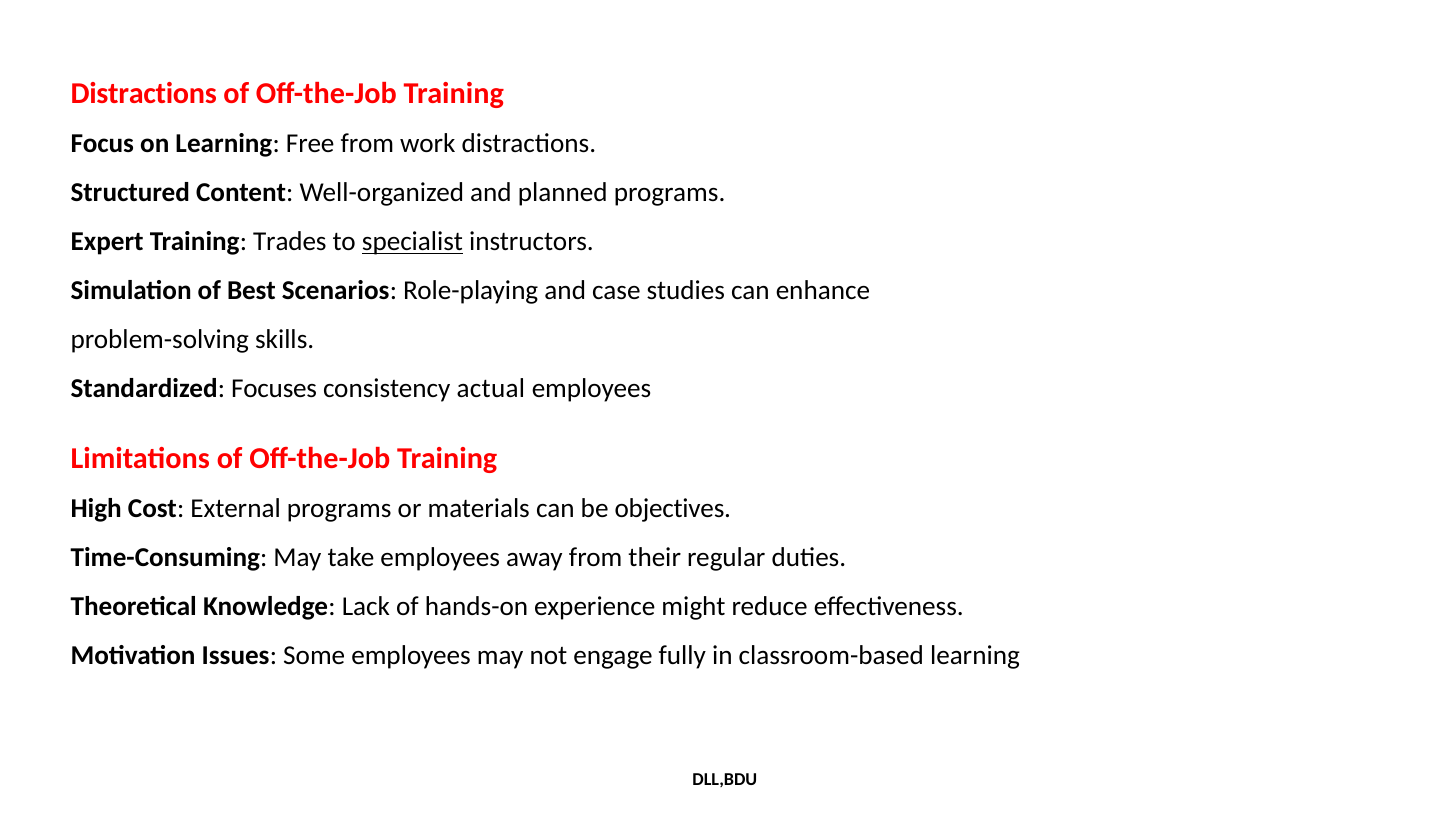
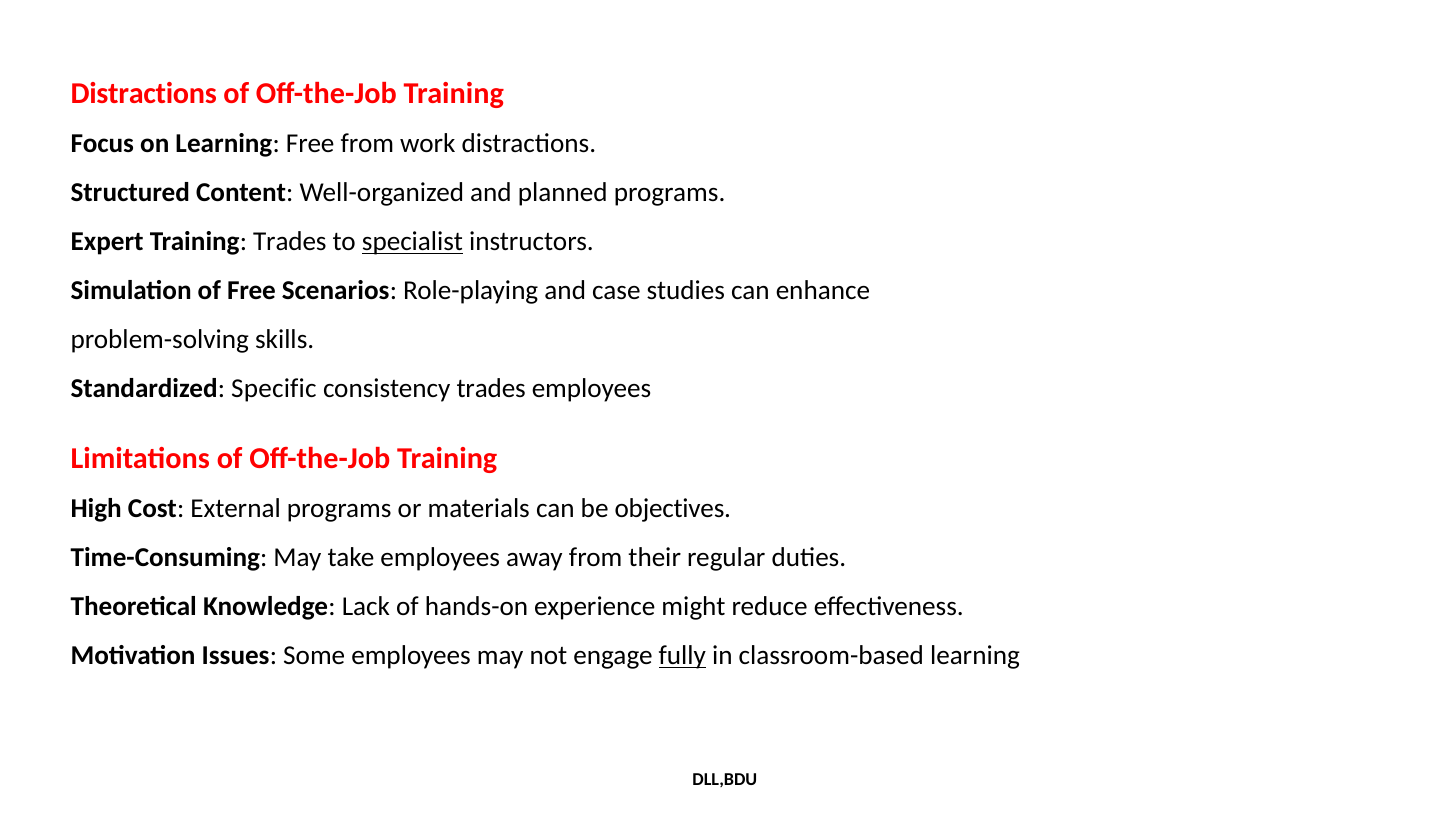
of Best: Best -> Free
Focuses: Focuses -> Specific
consistency actual: actual -> trades
fully underline: none -> present
